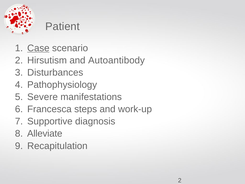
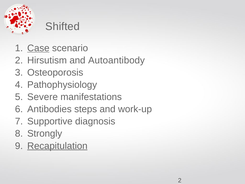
Patient: Patient -> Shifted
Disturbances: Disturbances -> Osteoporosis
Francesca: Francesca -> Antibodies
Alleviate: Alleviate -> Strongly
Recapitulation underline: none -> present
